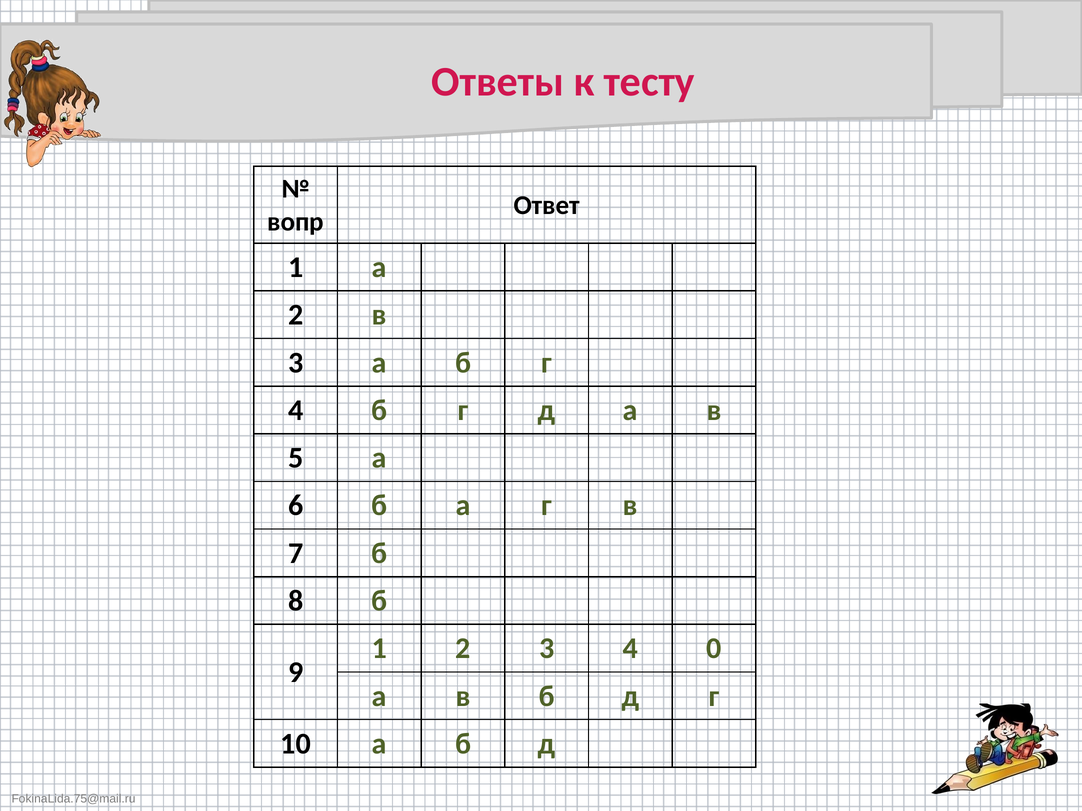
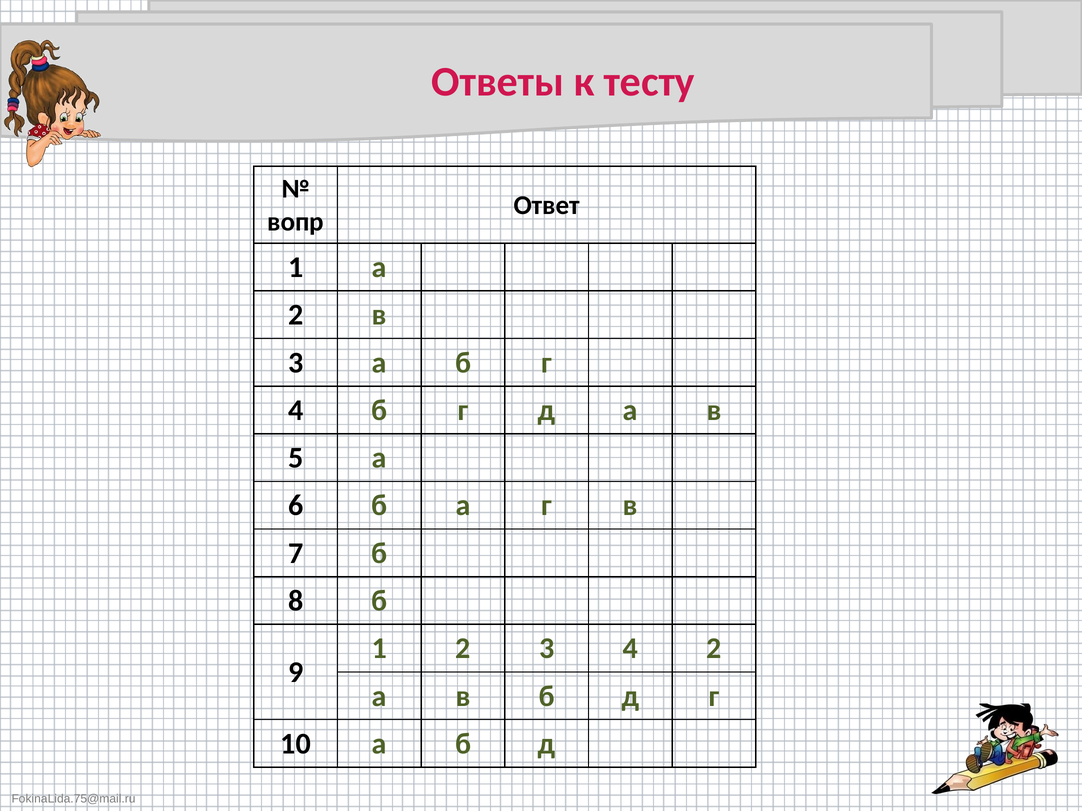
4 0: 0 -> 2
